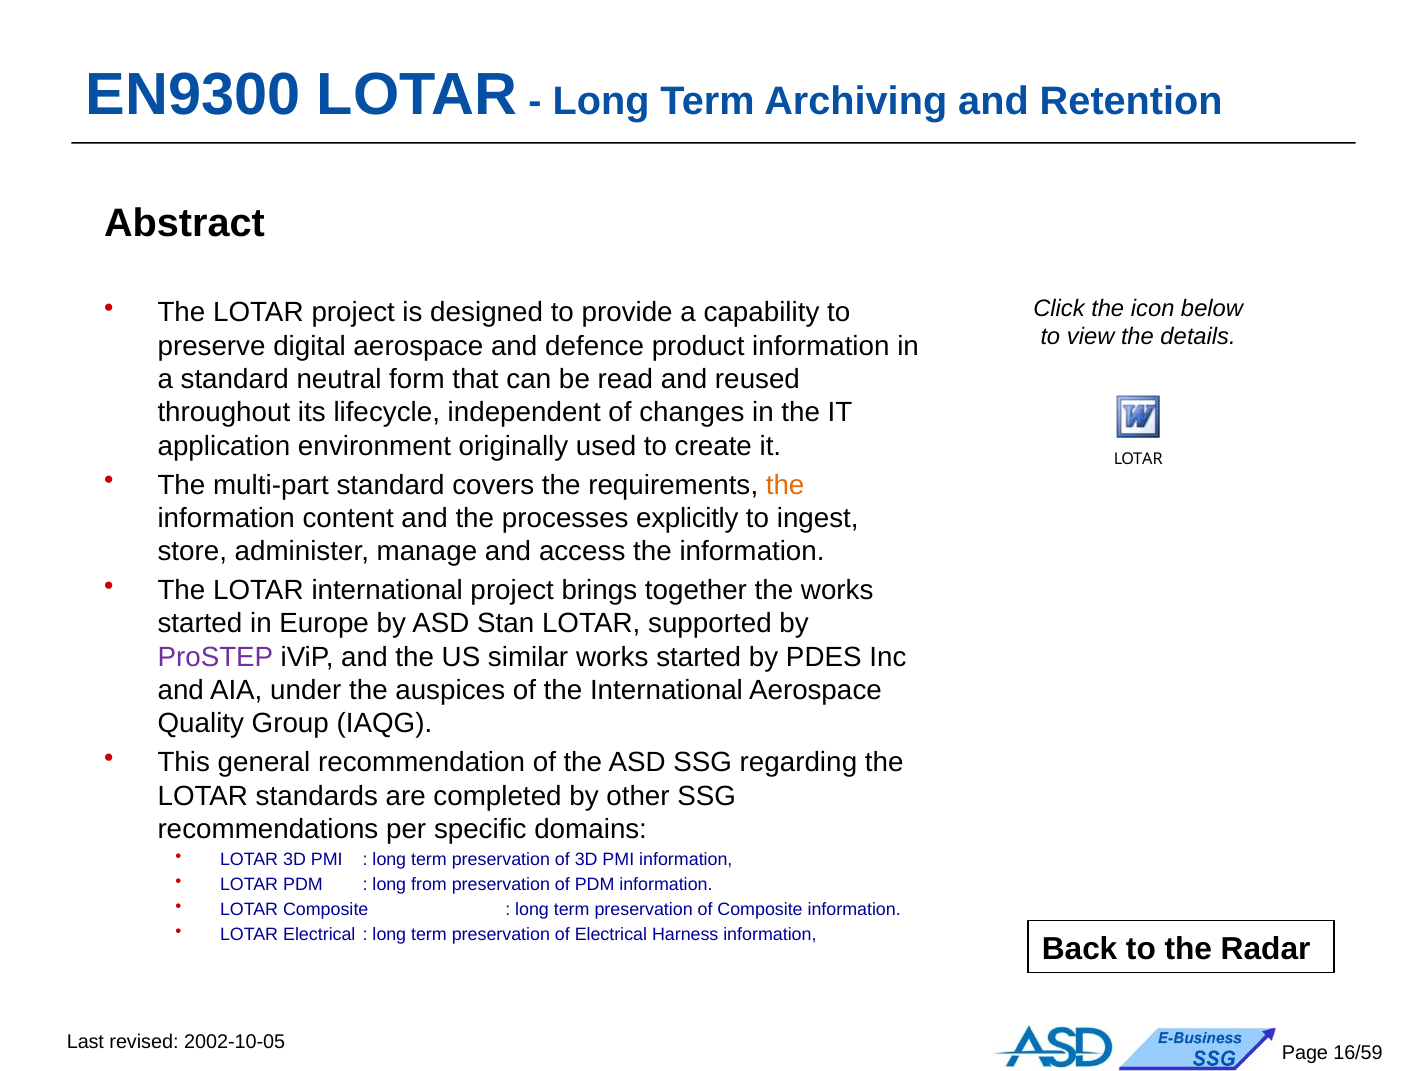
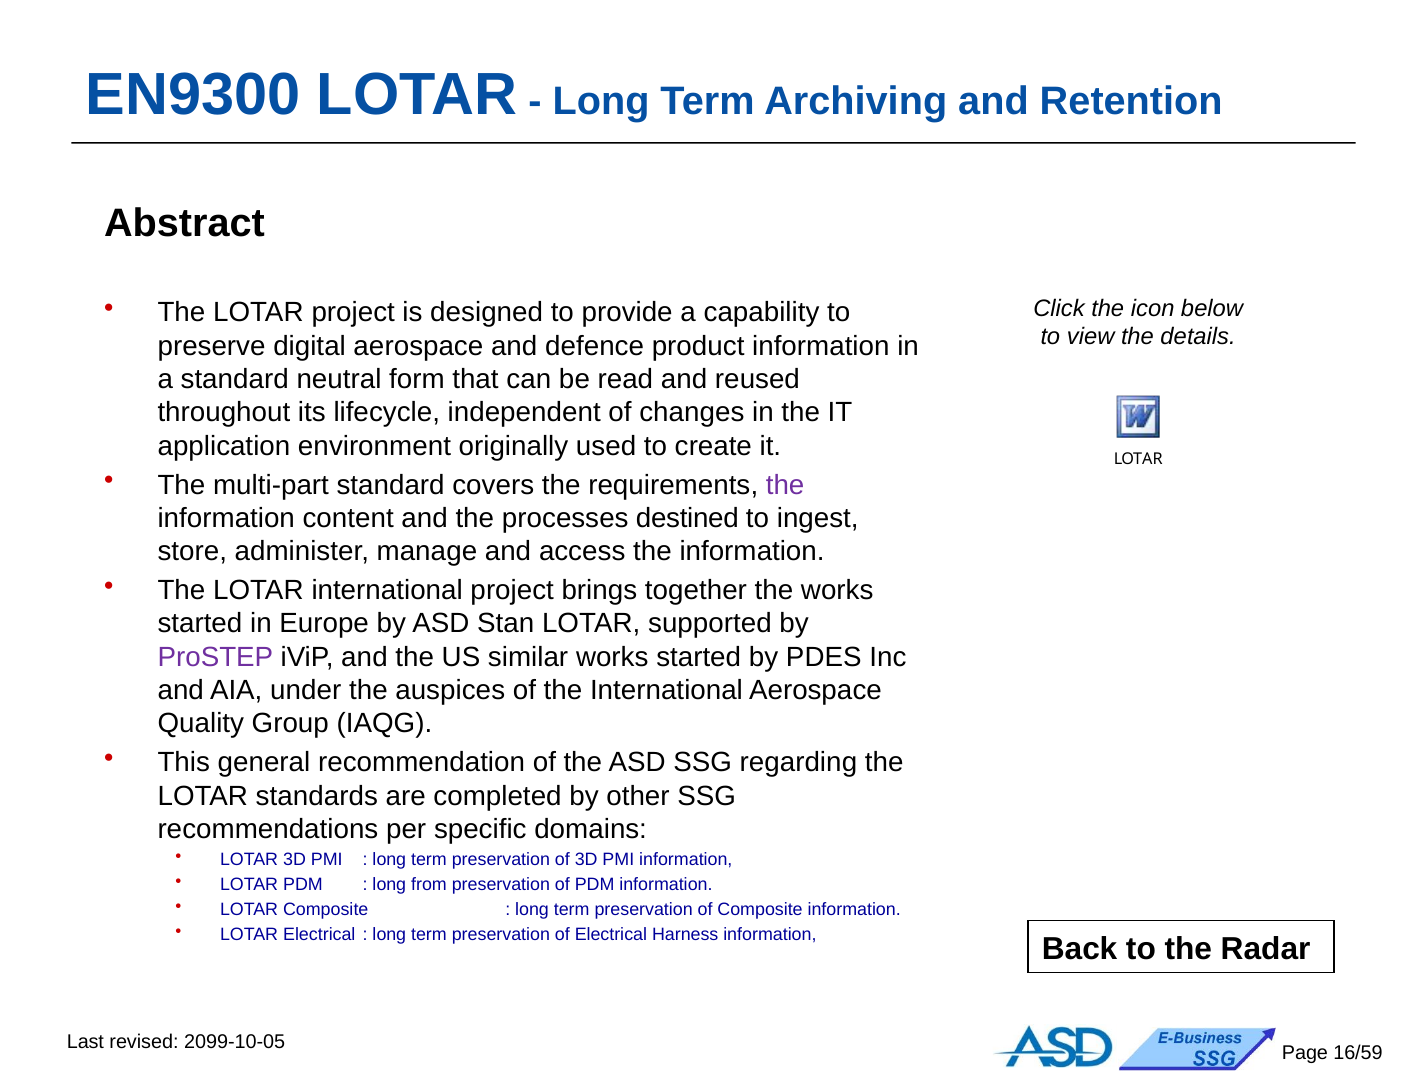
the at (785, 485) colour: orange -> purple
explicitly: explicitly -> destined
2002-10-05: 2002-10-05 -> 2099-10-05
